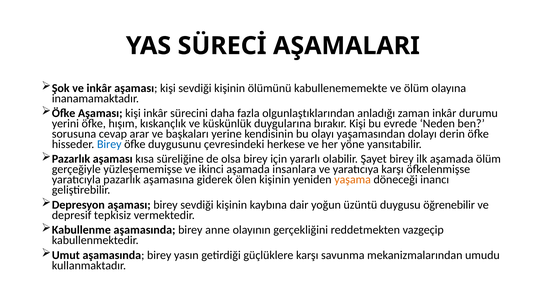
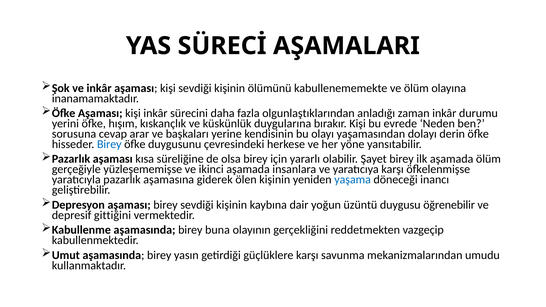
yaşama colour: orange -> blue
tepkisiz: tepkisiz -> gittiğini
anne: anne -> buna
